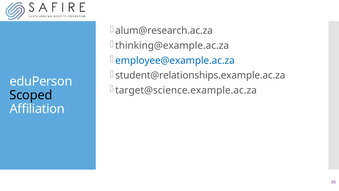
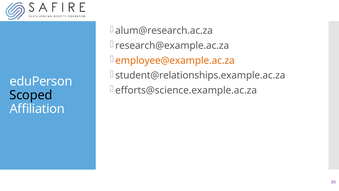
thinking@example.ac.za: thinking@example.ac.za -> research@example.ac.za
employee@example.ac.za colour: blue -> orange
target@science.example.ac.za: target@science.example.ac.za -> efforts@science.example.ac.za
